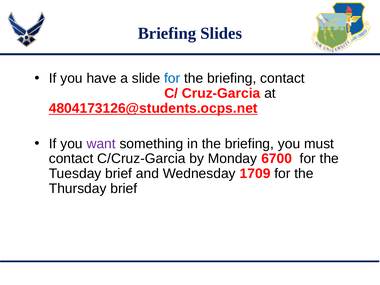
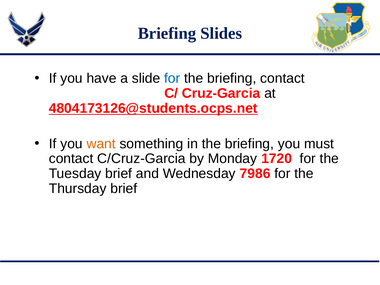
want colour: purple -> orange
6700: 6700 -> 1720
1709: 1709 -> 7986
